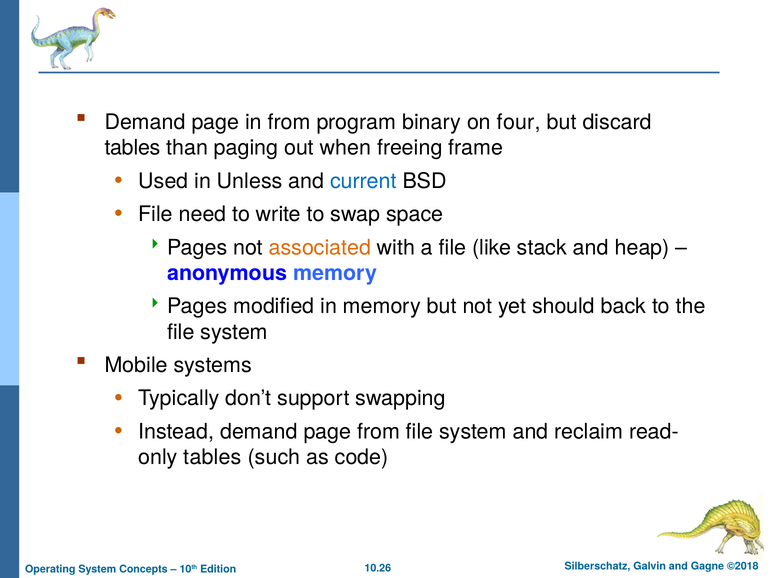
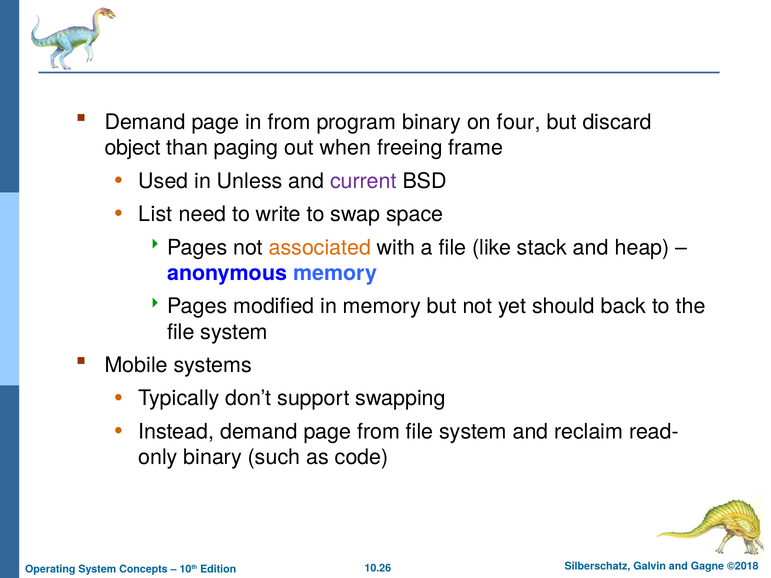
tables at (133, 148): tables -> object
current colour: blue -> purple
File at (156, 214): File -> List
tables at (213, 458): tables -> binary
